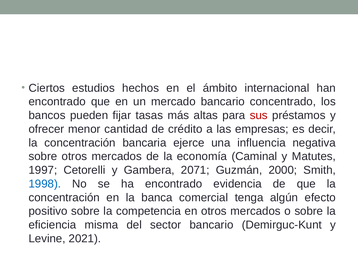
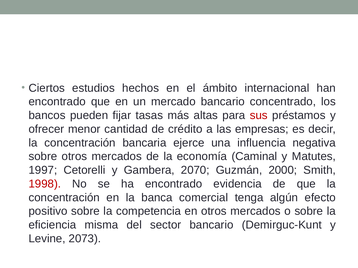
2071: 2071 -> 2070
1998 colour: blue -> red
2021: 2021 -> 2073
